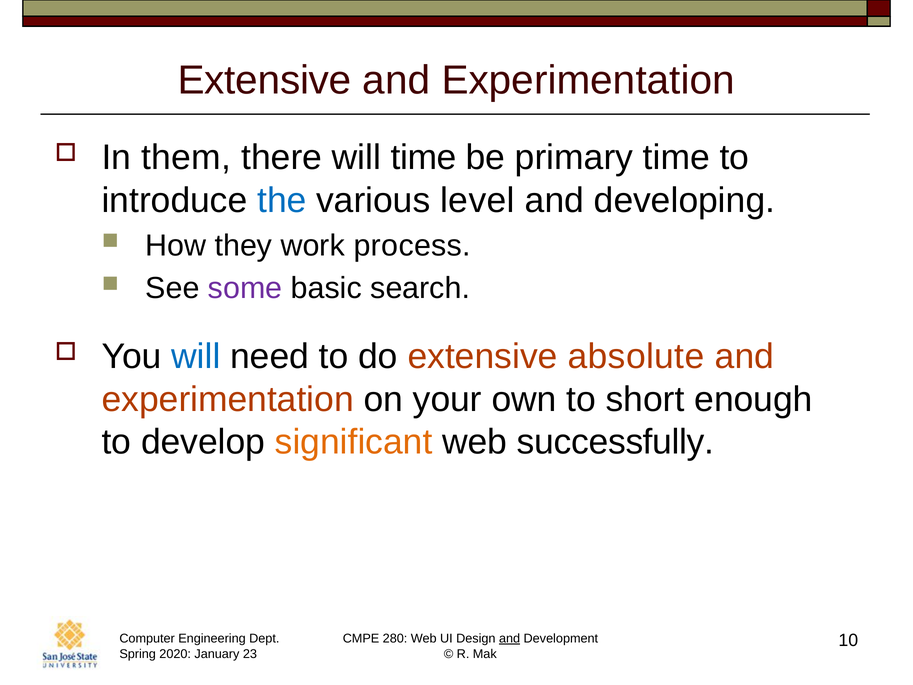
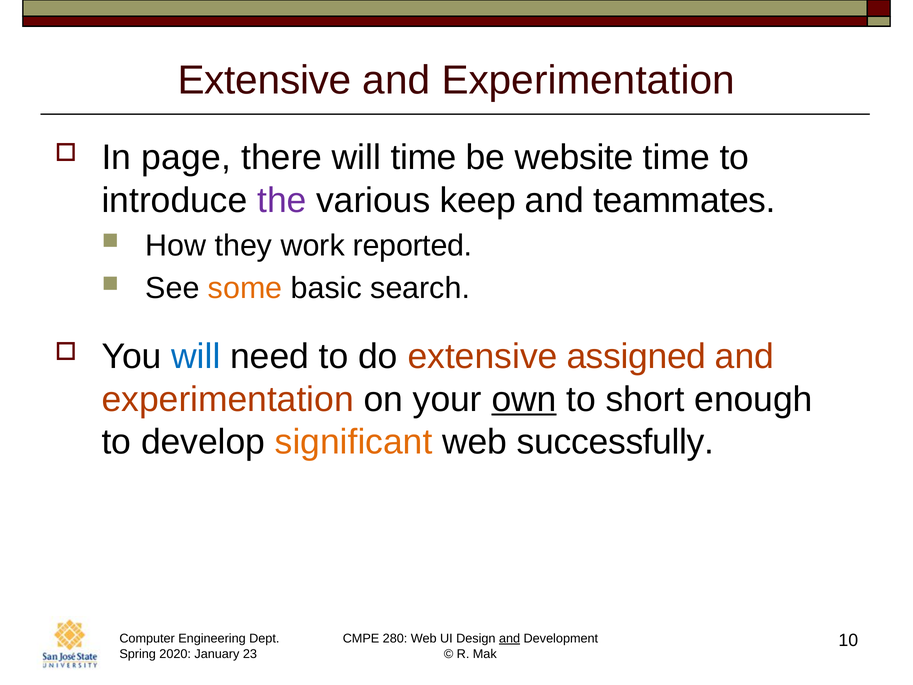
them: them -> page
primary: primary -> website
the colour: blue -> purple
level: level -> keep
developing: developing -> teammates
process: process -> reported
some colour: purple -> orange
absolute: absolute -> assigned
own underline: none -> present
